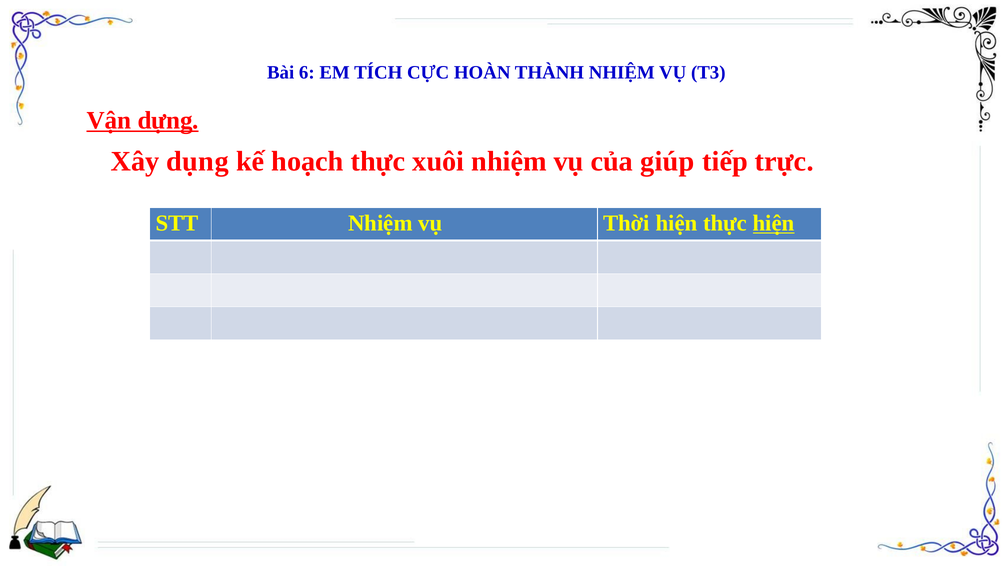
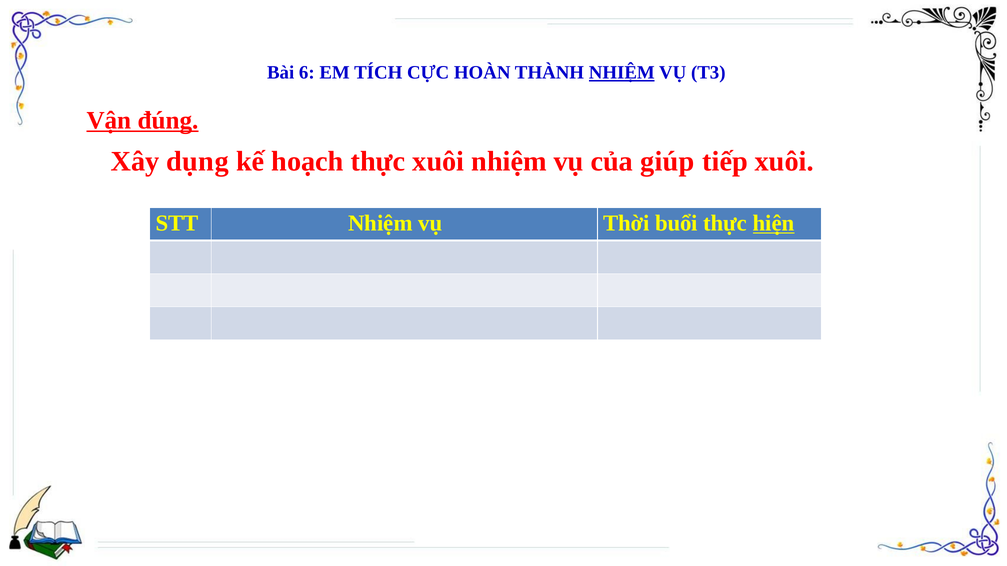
NHIỆM at (622, 73) underline: none -> present
dựng: dựng -> đúng
tiếp trực: trực -> xuôi
Thời hiện: hiện -> buổi
